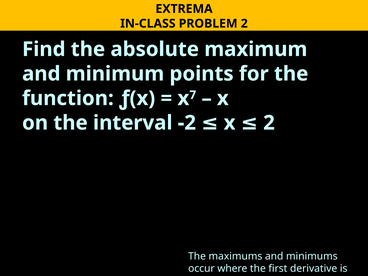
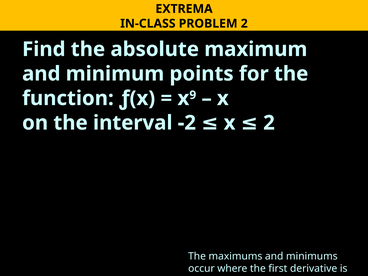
7: 7 -> 9
